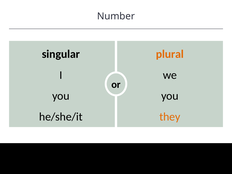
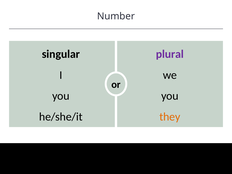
plural colour: orange -> purple
